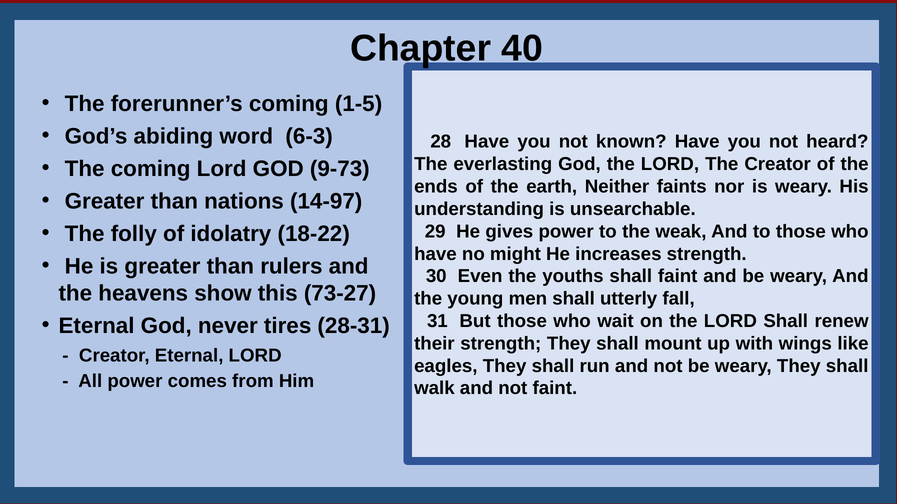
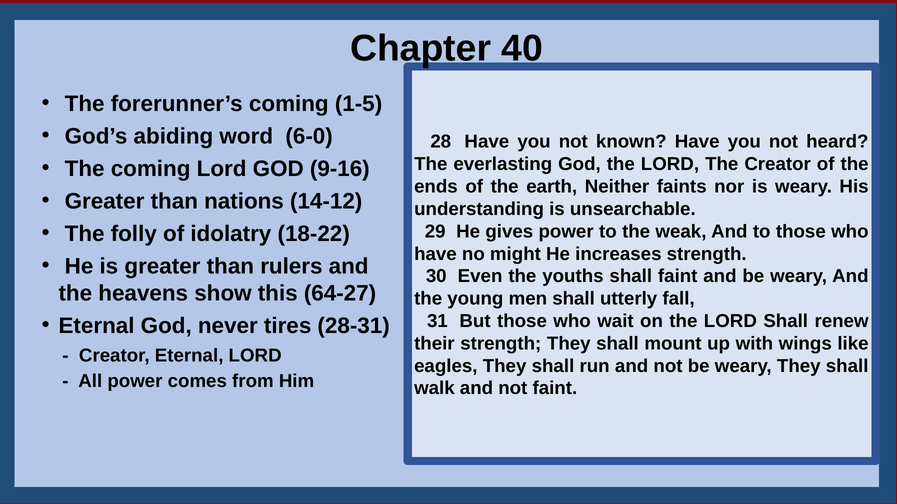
6-3: 6-3 -> 6-0
9-73: 9-73 -> 9-16
14-97: 14-97 -> 14-12
73-27: 73-27 -> 64-27
